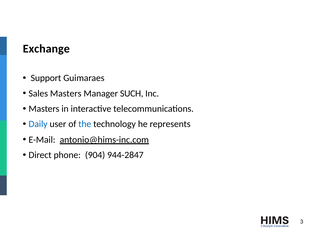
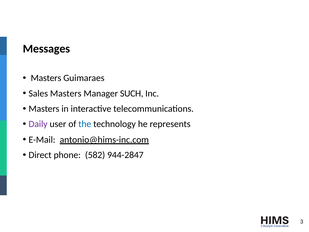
Exchange: Exchange -> Messages
Support at (46, 78): Support -> Masters
Daily colour: blue -> purple
904: 904 -> 582
